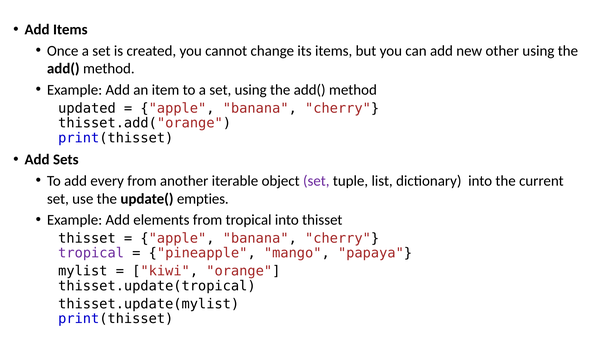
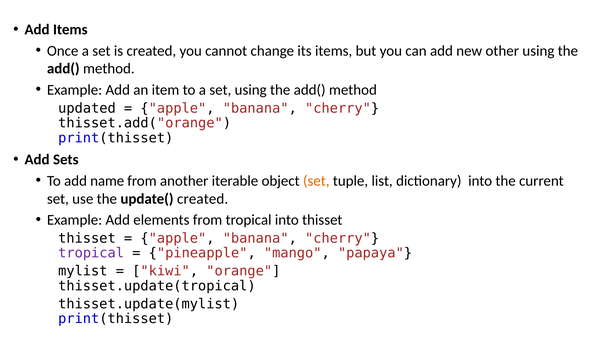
every: every -> name
set at (316, 181) colour: purple -> orange
update( empties: empties -> created
